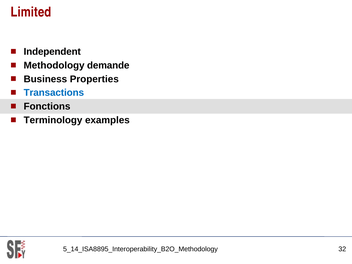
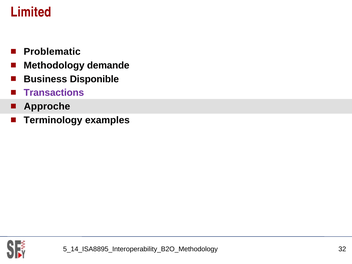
Independent: Independent -> Problematic
Properties: Properties -> Disponible
Transactions colour: blue -> purple
Fonctions: Fonctions -> Approche
